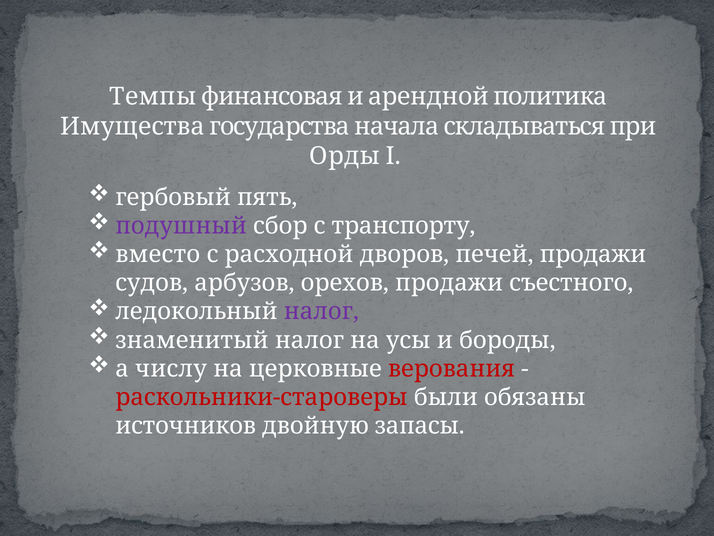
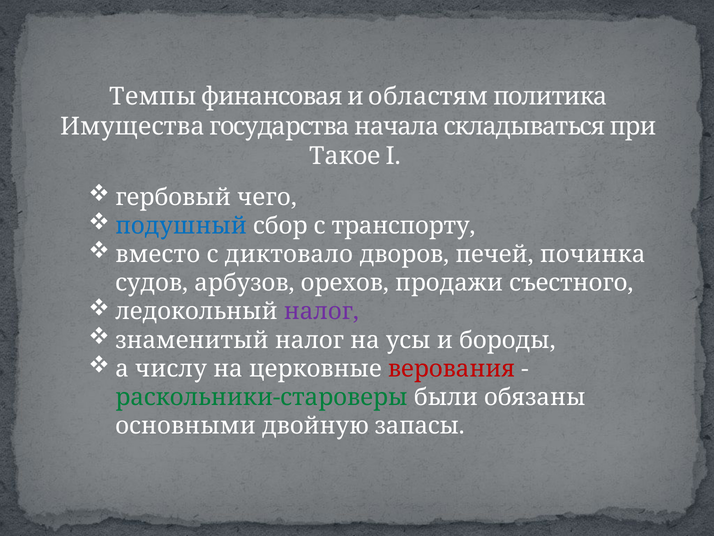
арендной: арендной -> областям
Орды: Орды -> Такое
пять: пять -> чего
подушный colour: purple -> blue
расходной: расходной -> диктовало
печей продажи: продажи -> починка
раскольники-староверы colour: red -> green
источников: источников -> основными
